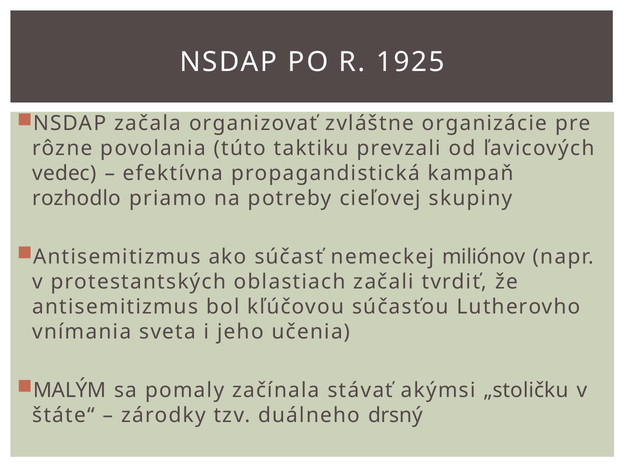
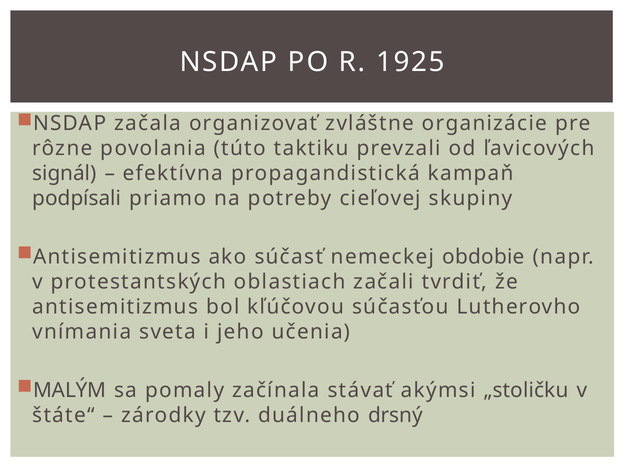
vedec: vedec -> signál
rozhodlo: rozhodlo -> podpísali
miliónov: miliónov -> obdobie
